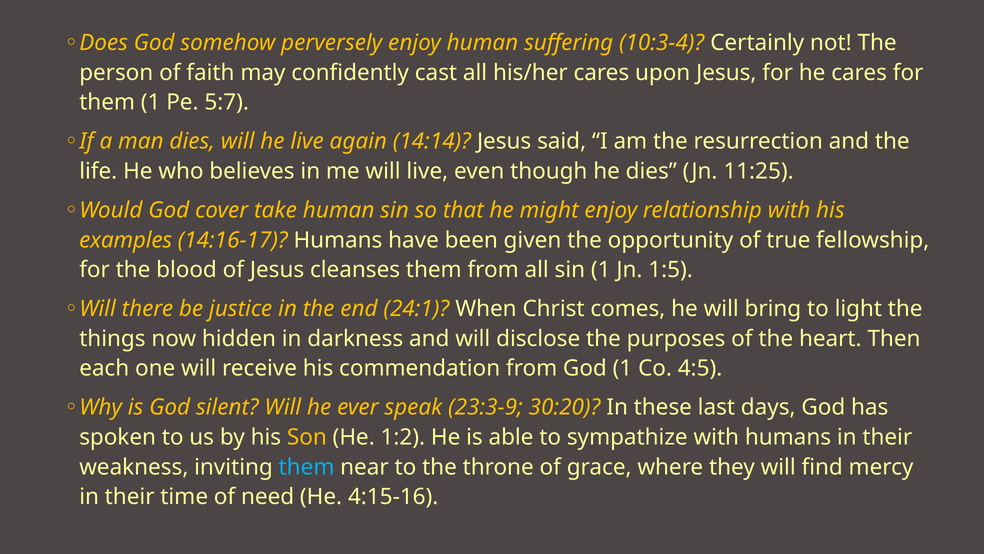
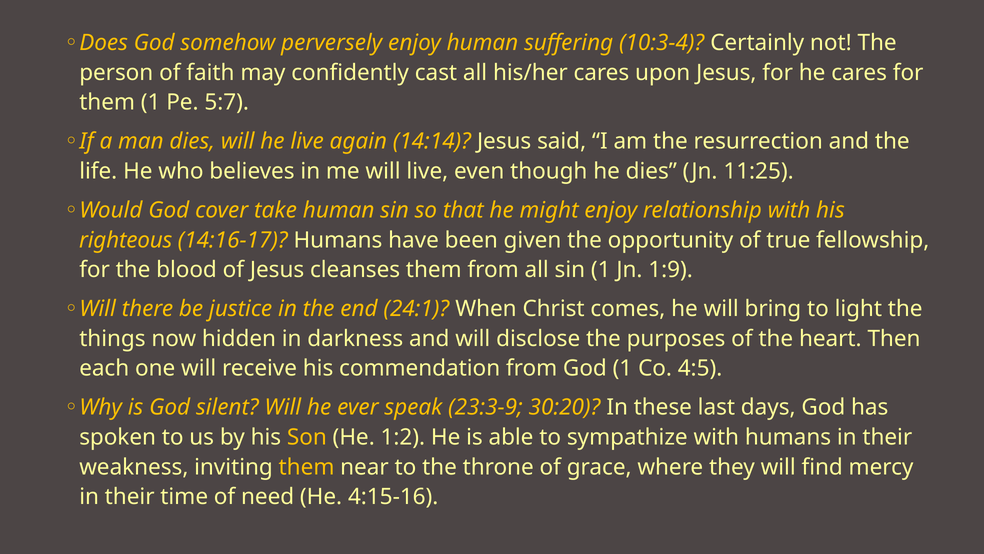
examples: examples -> righteous
1:5: 1:5 -> 1:9
them at (307, 467) colour: light blue -> yellow
